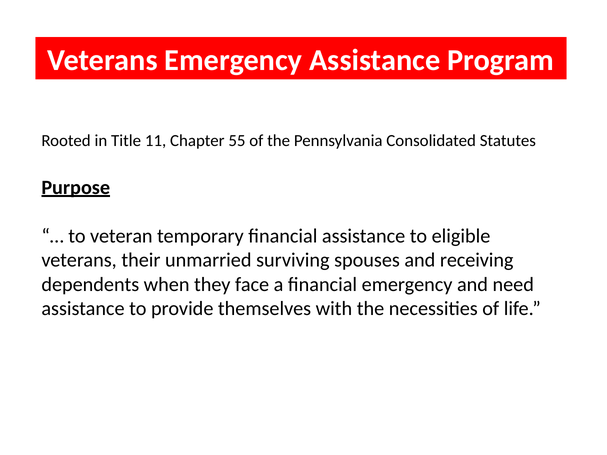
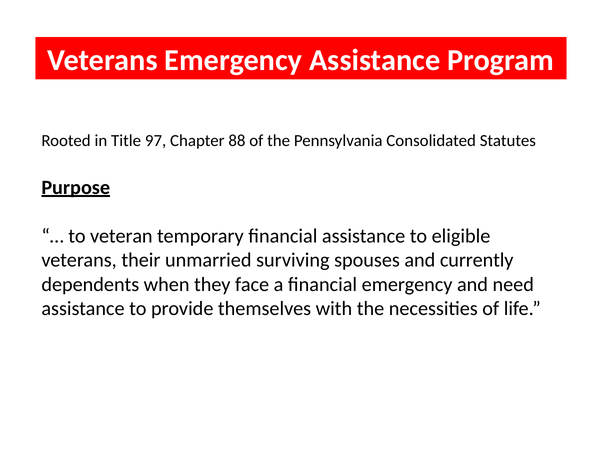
11: 11 -> 97
55: 55 -> 88
receiving: receiving -> currently
